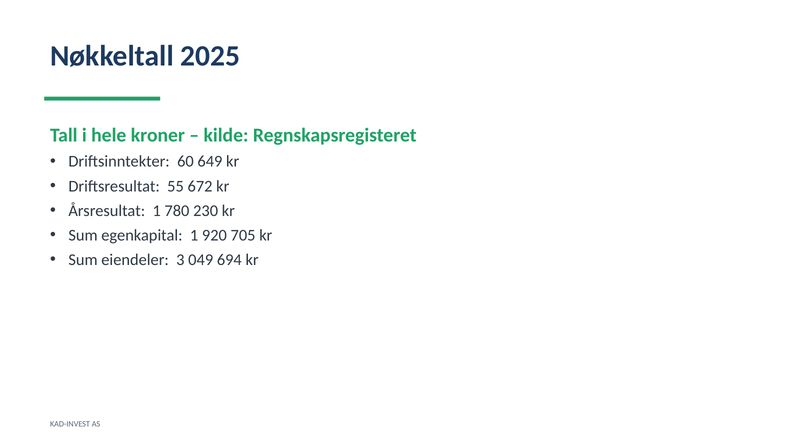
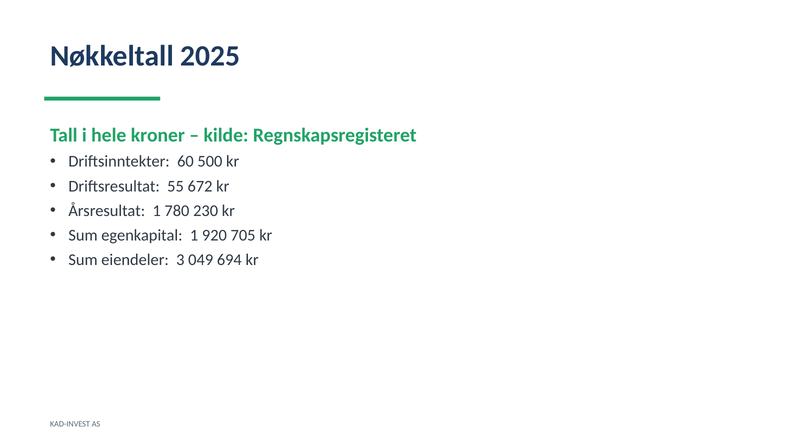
649: 649 -> 500
